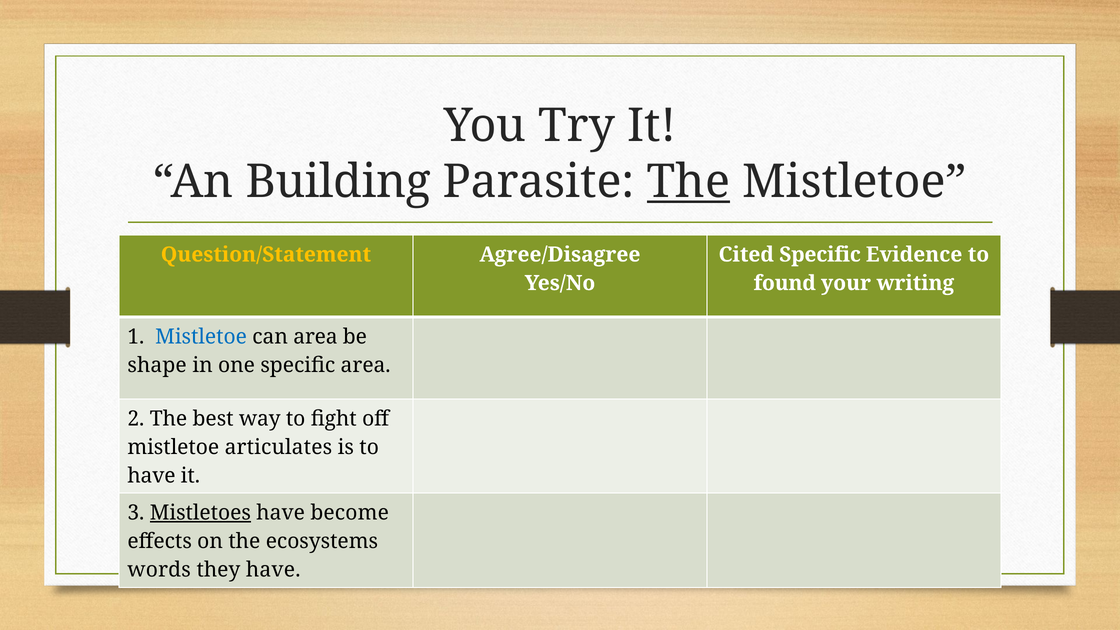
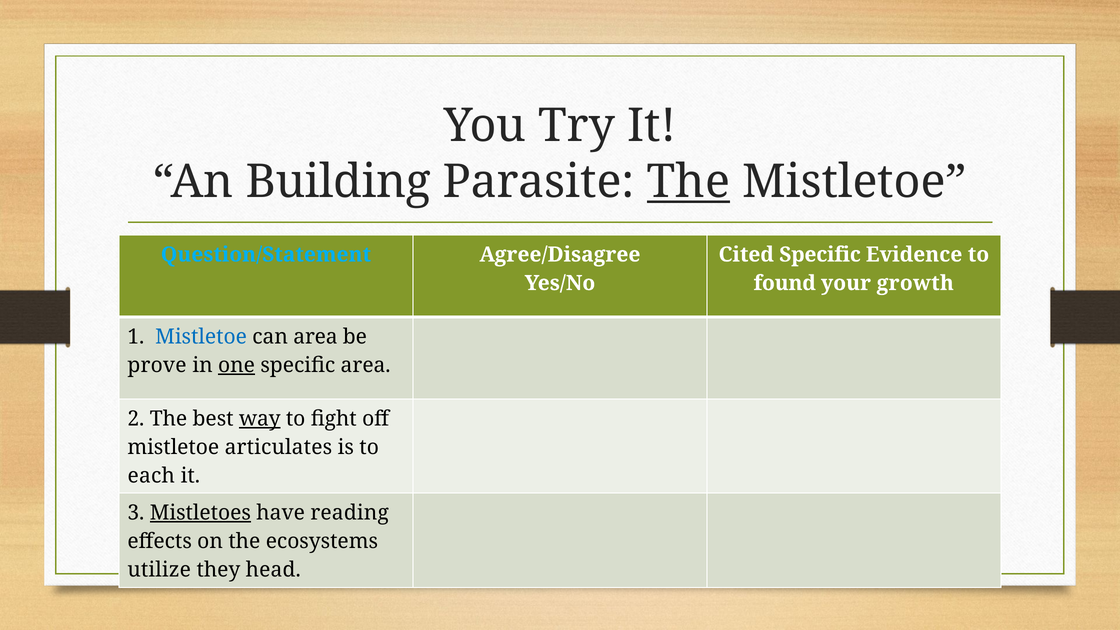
Question/Statement colour: yellow -> light blue
writing: writing -> growth
shape: shape -> prove
one underline: none -> present
way underline: none -> present
have at (151, 476): have -> each
become: become -> reading
words: words -> utilize
they have: have -> head
